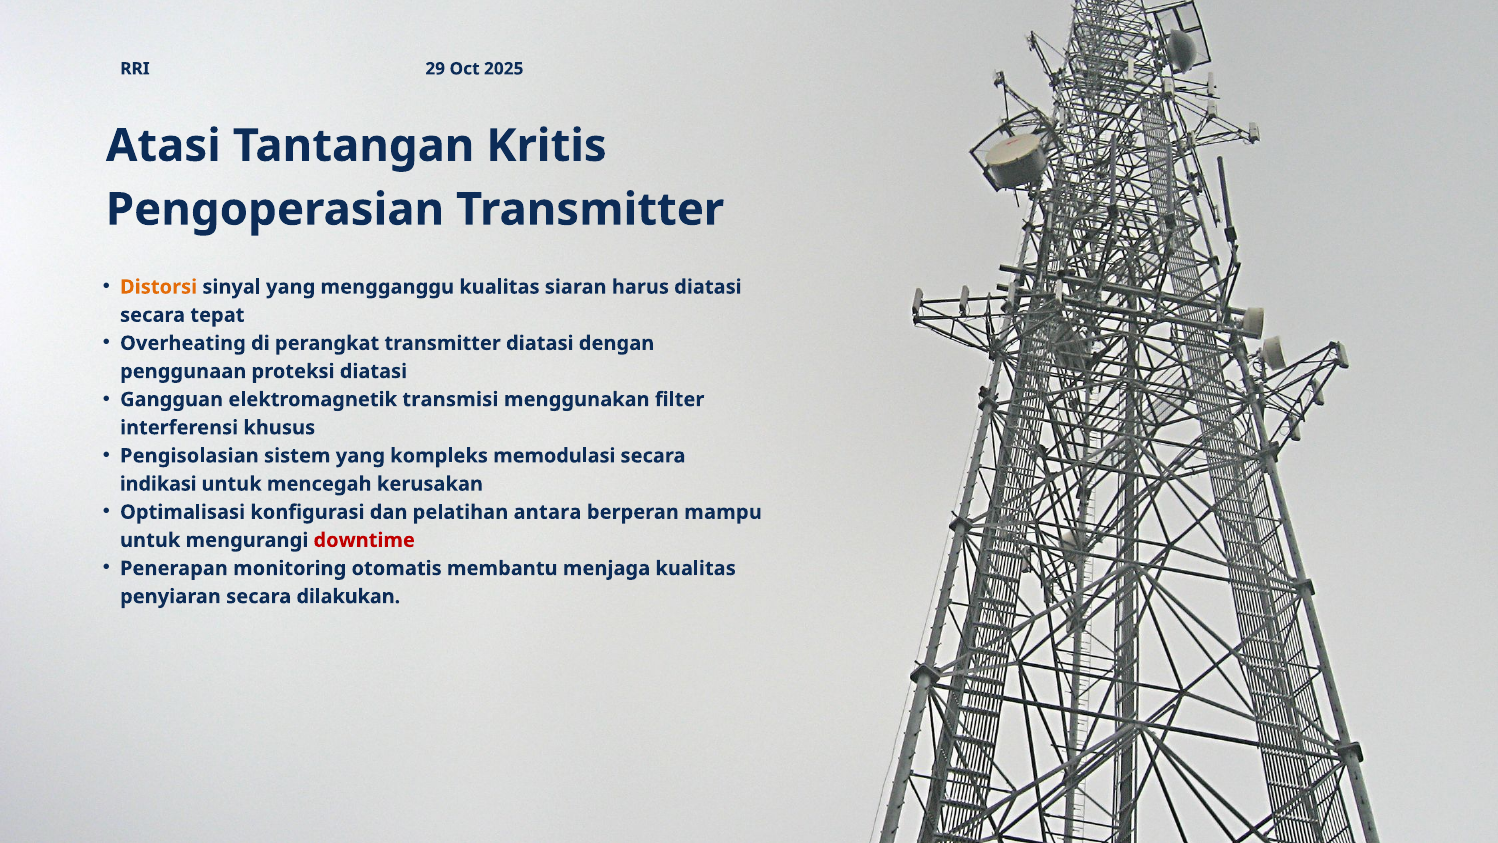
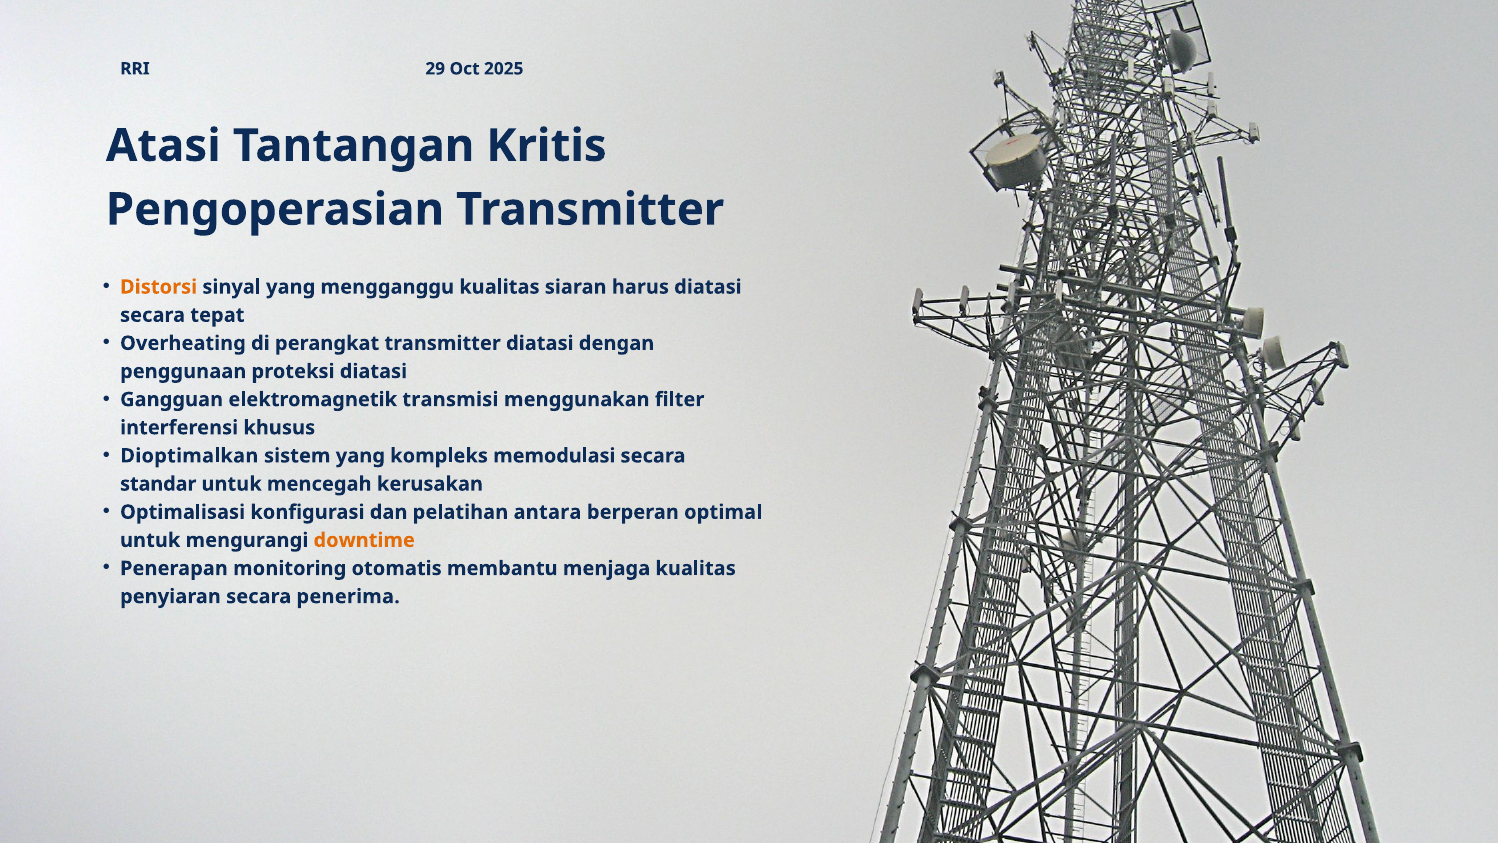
Pengisolasian: Pengisolasian -> Dioptimalkan
indikasi: indikasi -> standar
mampu: mampu -> optimal
downtime colour: red -> orange
dilakukan: dilakukan -> penerima
